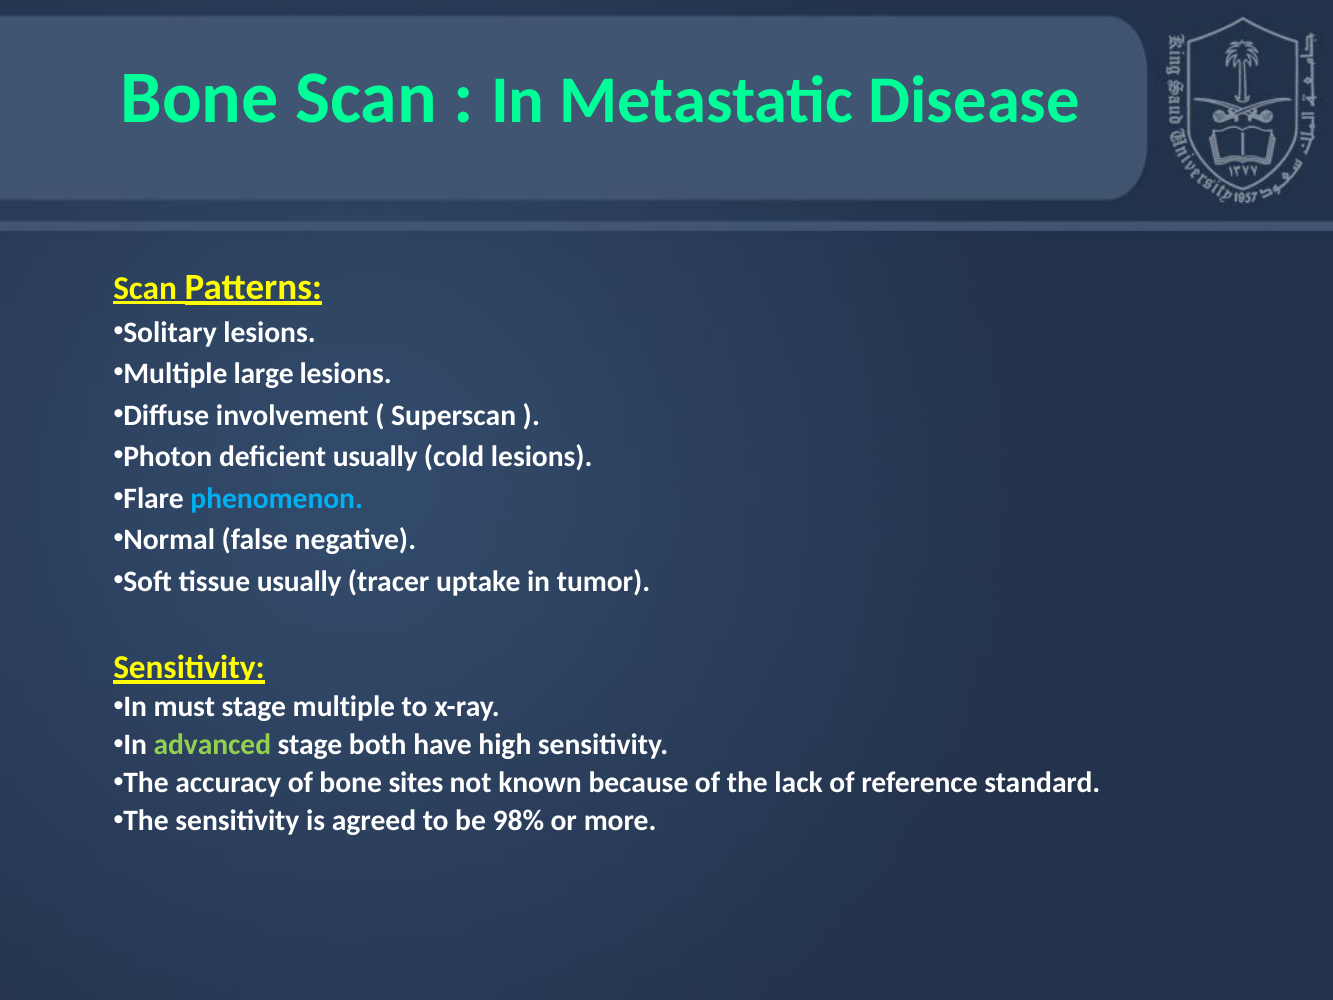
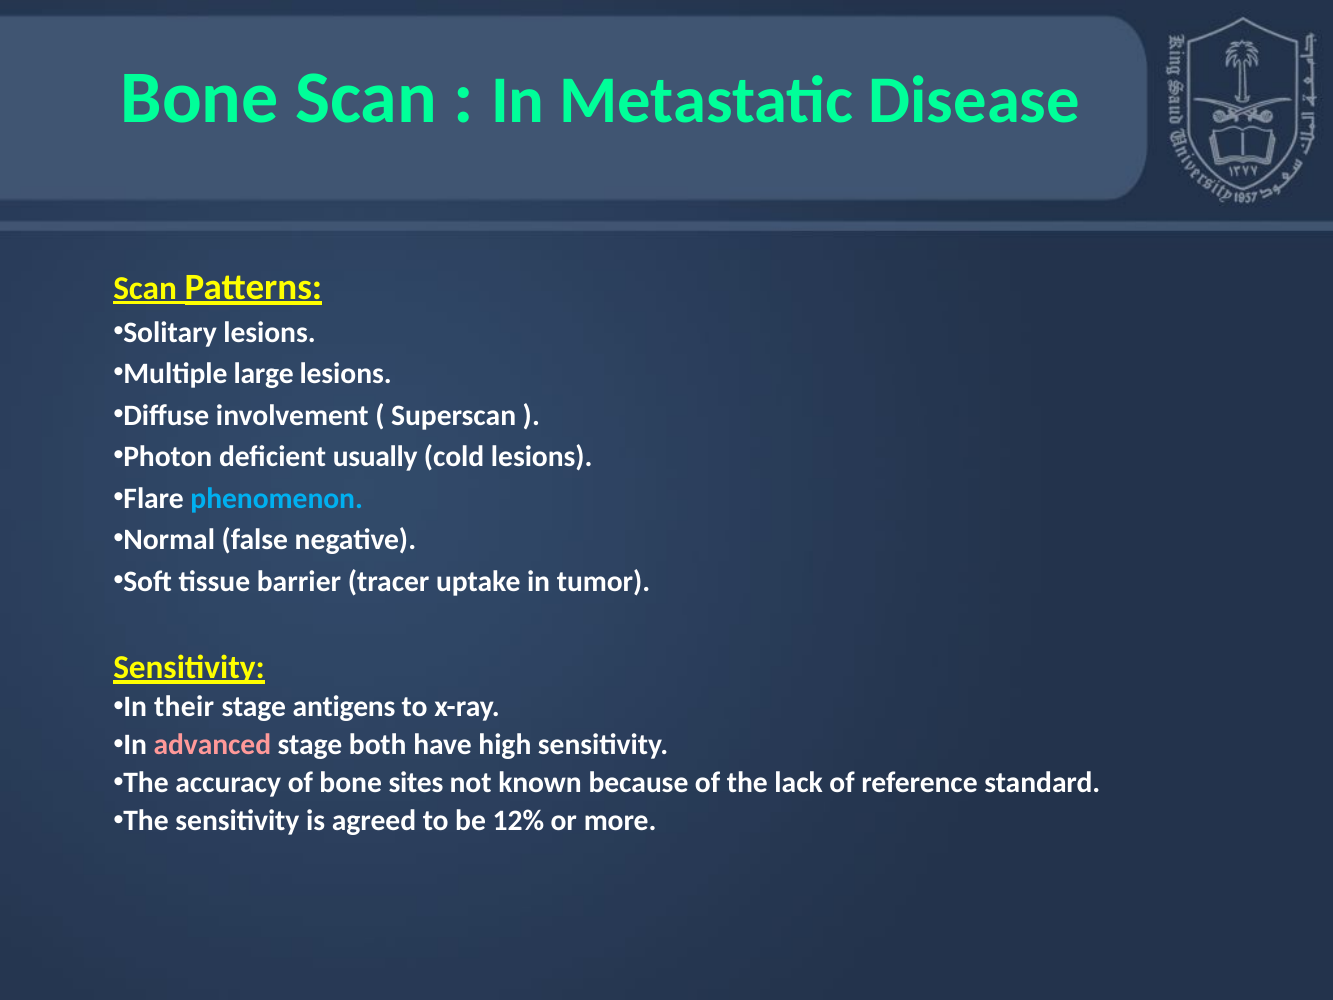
tissue usually: usually -> barrier
must: must -> their
stage multiple: multiple -> antigens
advanced colour: light green -> pink
98%: 98% -> 12%
